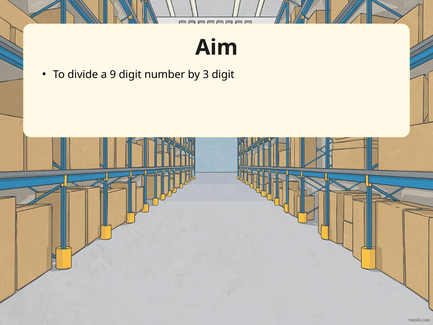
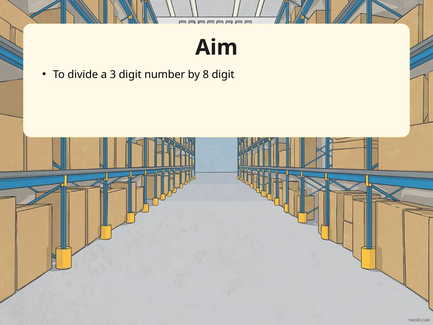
9: 9 -> 3
3: 3 -> 8
